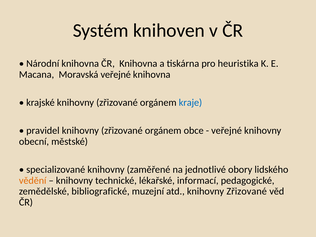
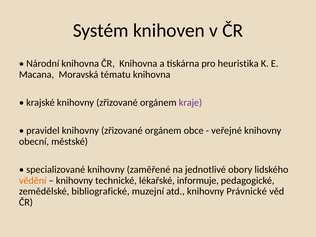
Moravská veřejné: veřejné -> tématu
kraje colour: blue -> purple
informací: informací -> informuje
atd knihovny Zřizované: Zřizované -> Právnické
